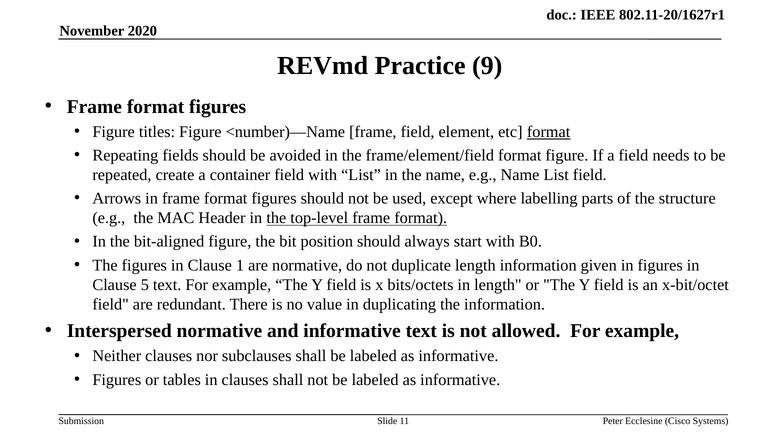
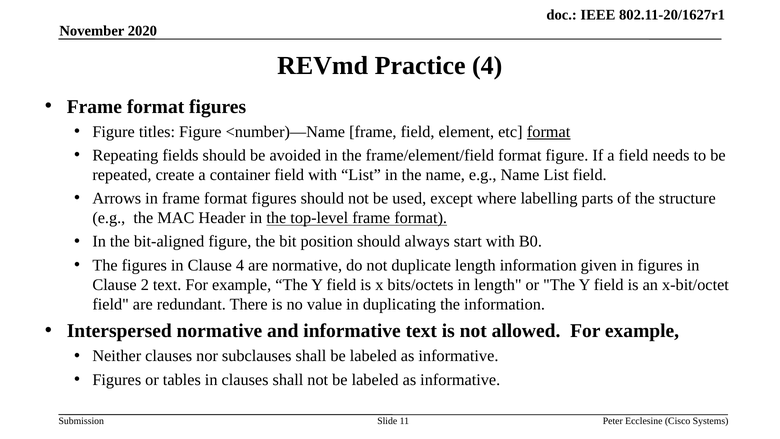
Practice 9: 9 -> 4
Clause 1: 1 -> 4
5: 5 -> 2
